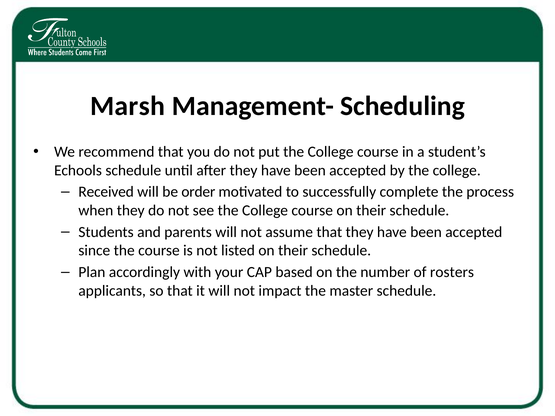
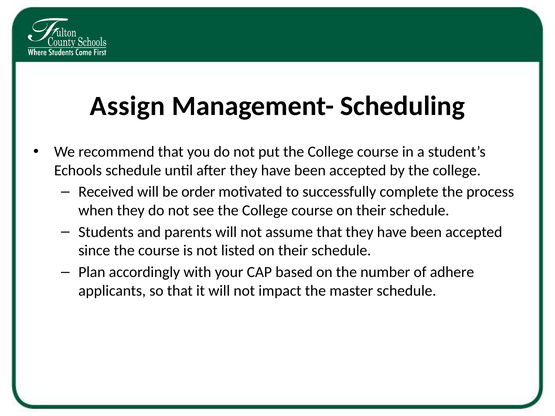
Marsh: Marsh -> Assign
rosters: rosters -> adhere
